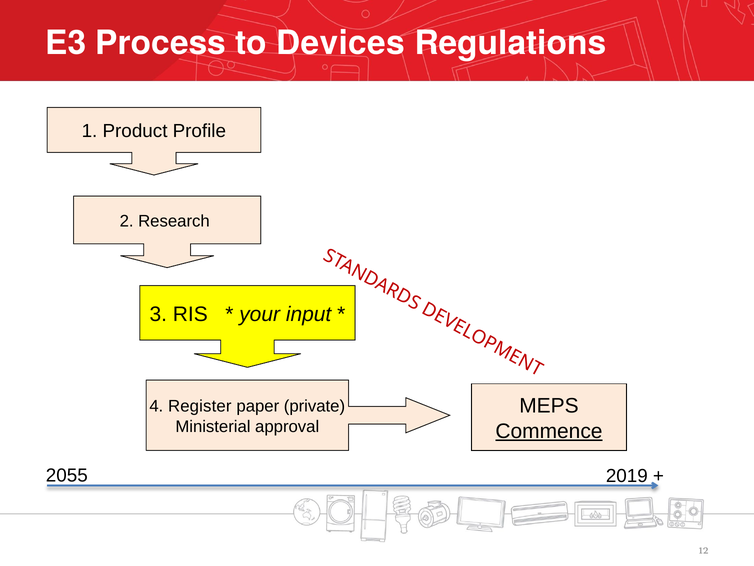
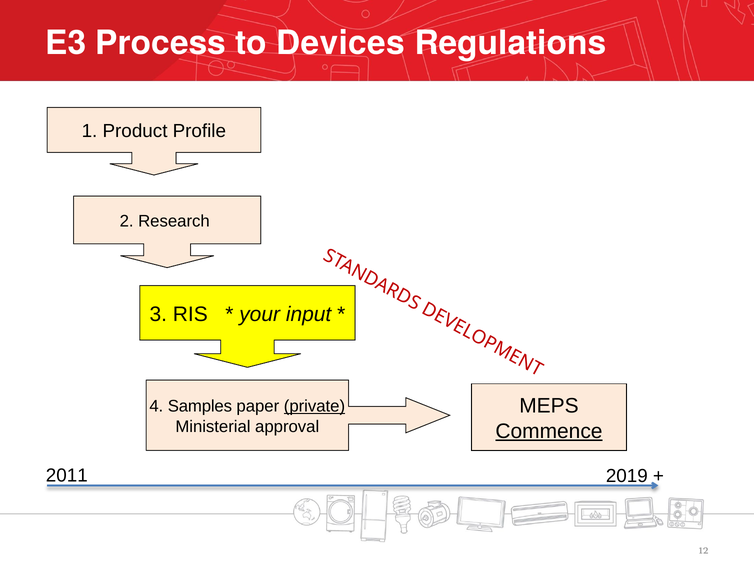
Register: Register -> Samples
private underline: none -> present
2055: 2055 -> 2011
